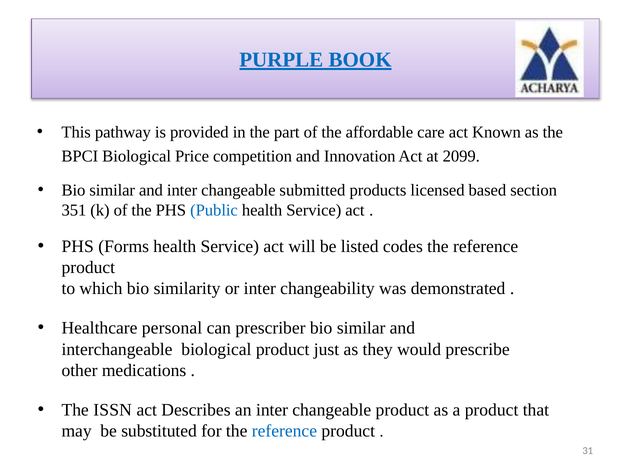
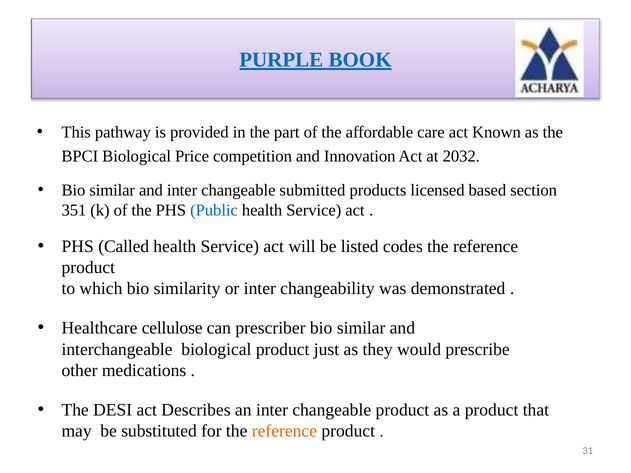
2099: 2099 -> 2032
Forms: Forms -> Called
personal: personal -> cellulose
ISSN: ISSN -> DESI
reference at (284, 431) colour: blue -> orange
